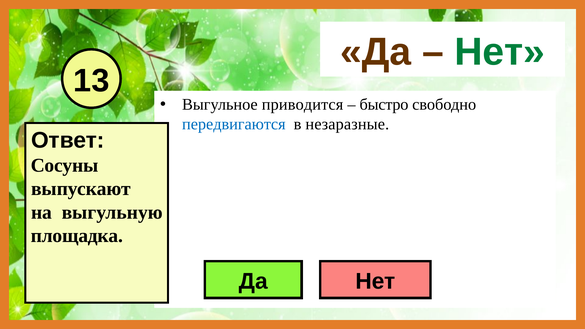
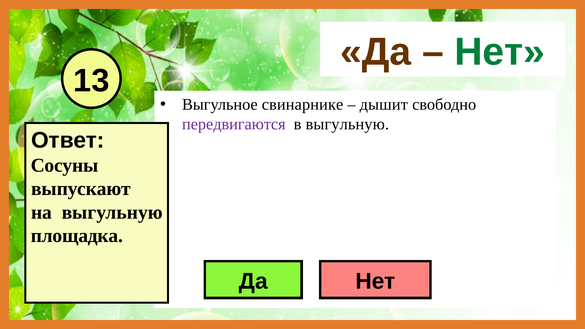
приводится: приводится -> свинарнике
быстро: быстро -> дышит
передвигаются colour: blue -> purple
в незаразные: незаразные -> выгульную
